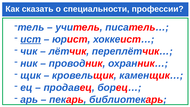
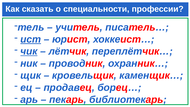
чик underline: none -> present
